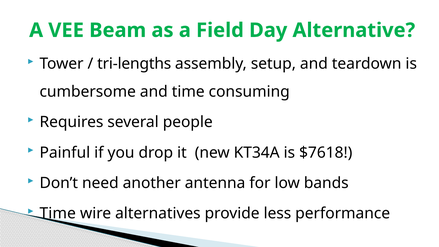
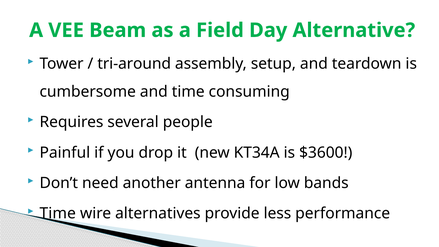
tri-lengths: tri-lengths -> tri-around
$7618: $7618 -> $3600
